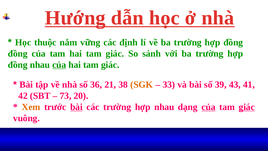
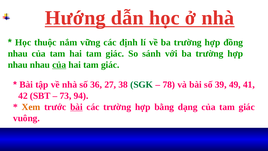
đồng at (18, 54): đồng -> nhau
đồng at (18, 65): đồng -> nhau
21: 21 -> 27
SGK colour: orange -> green
33: 33 -> 78
43: 43 -> 49
20: 20 -> 94
hợp nhau: nhau -> bằng
của at (208, 107) underline: present -> none
giác at (247, 107) underline: present -> none
